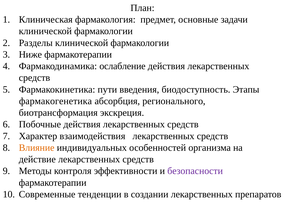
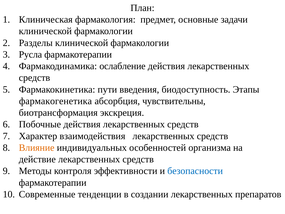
Ниже: Ниже -> Русла
регионального: регионального -> чувствительны
безопасности colour: purple -> blue
